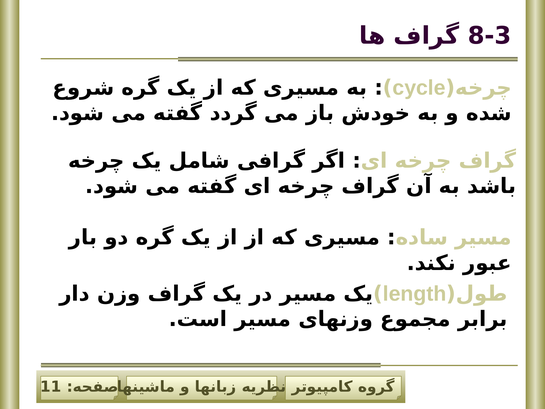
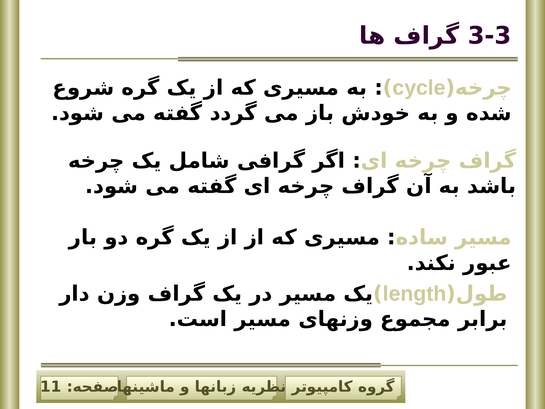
8-3: 8-3 -> 3-3
